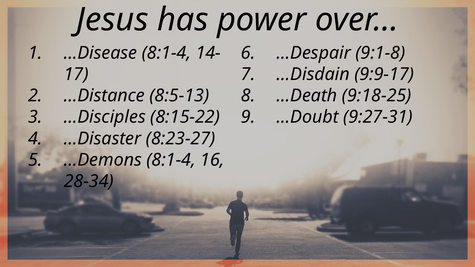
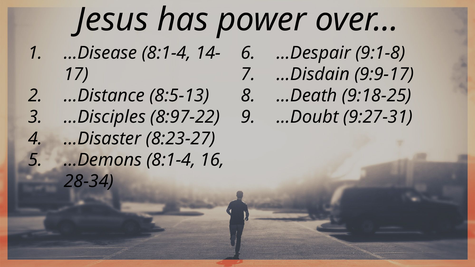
8:15-22: 8:15-22 -> 8:97-22
